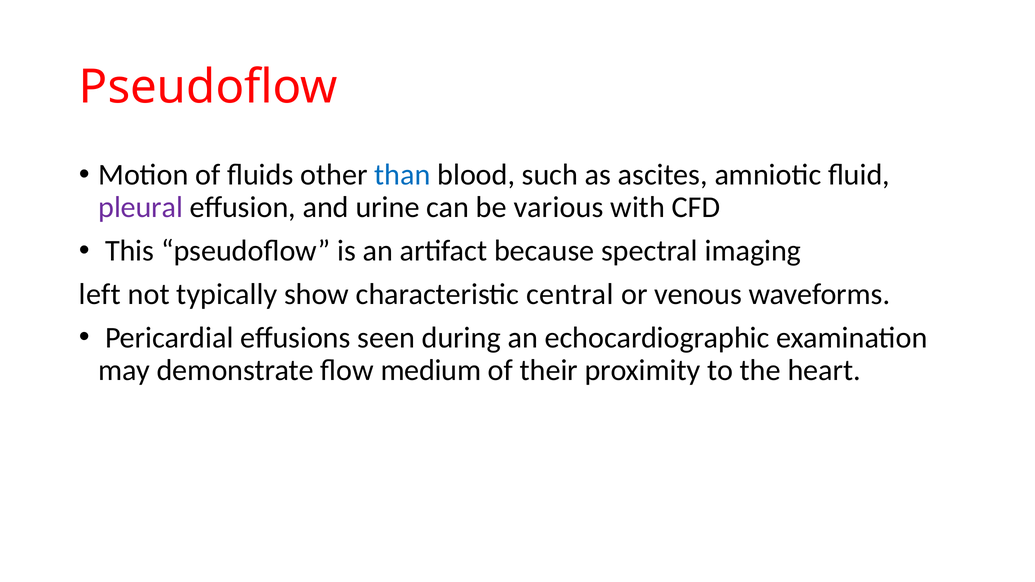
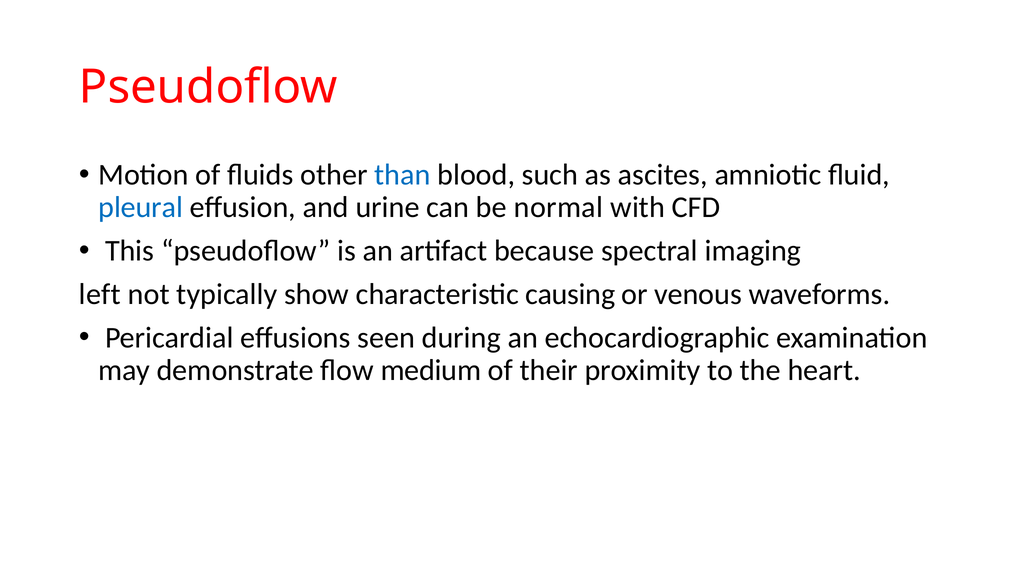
pleural colour: purple -> blue
various: various -> normal
central: central -> causing
